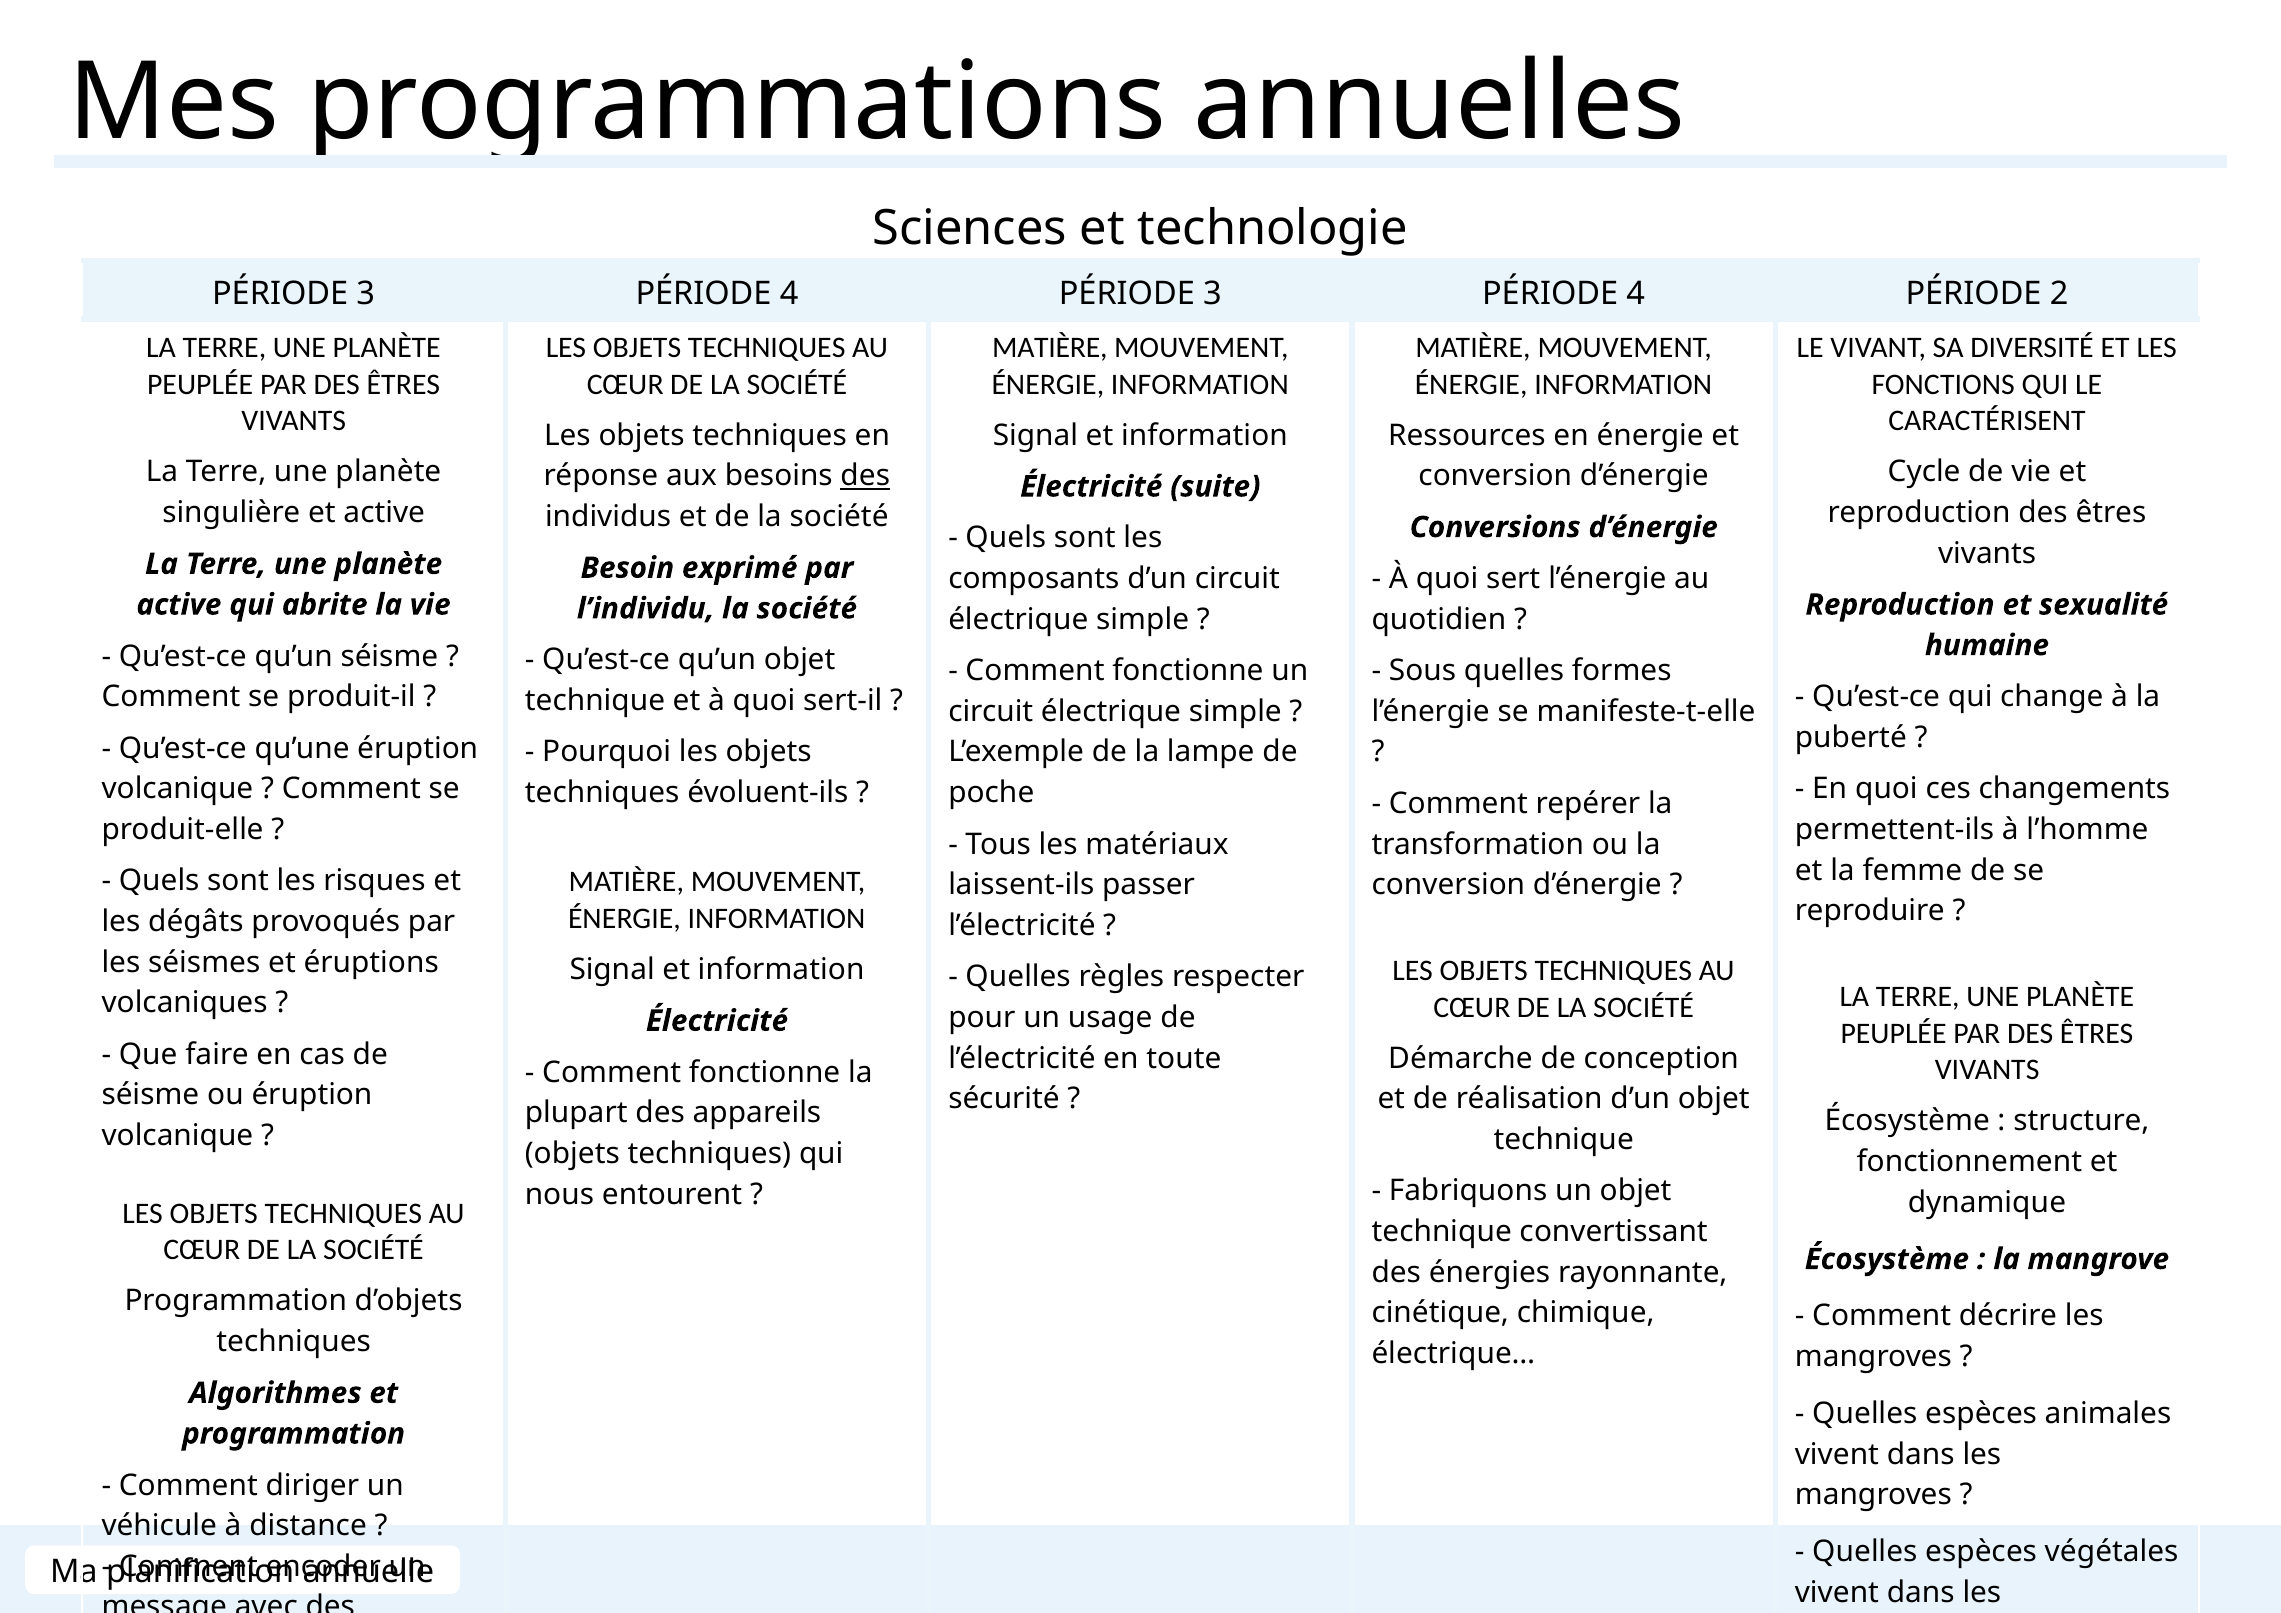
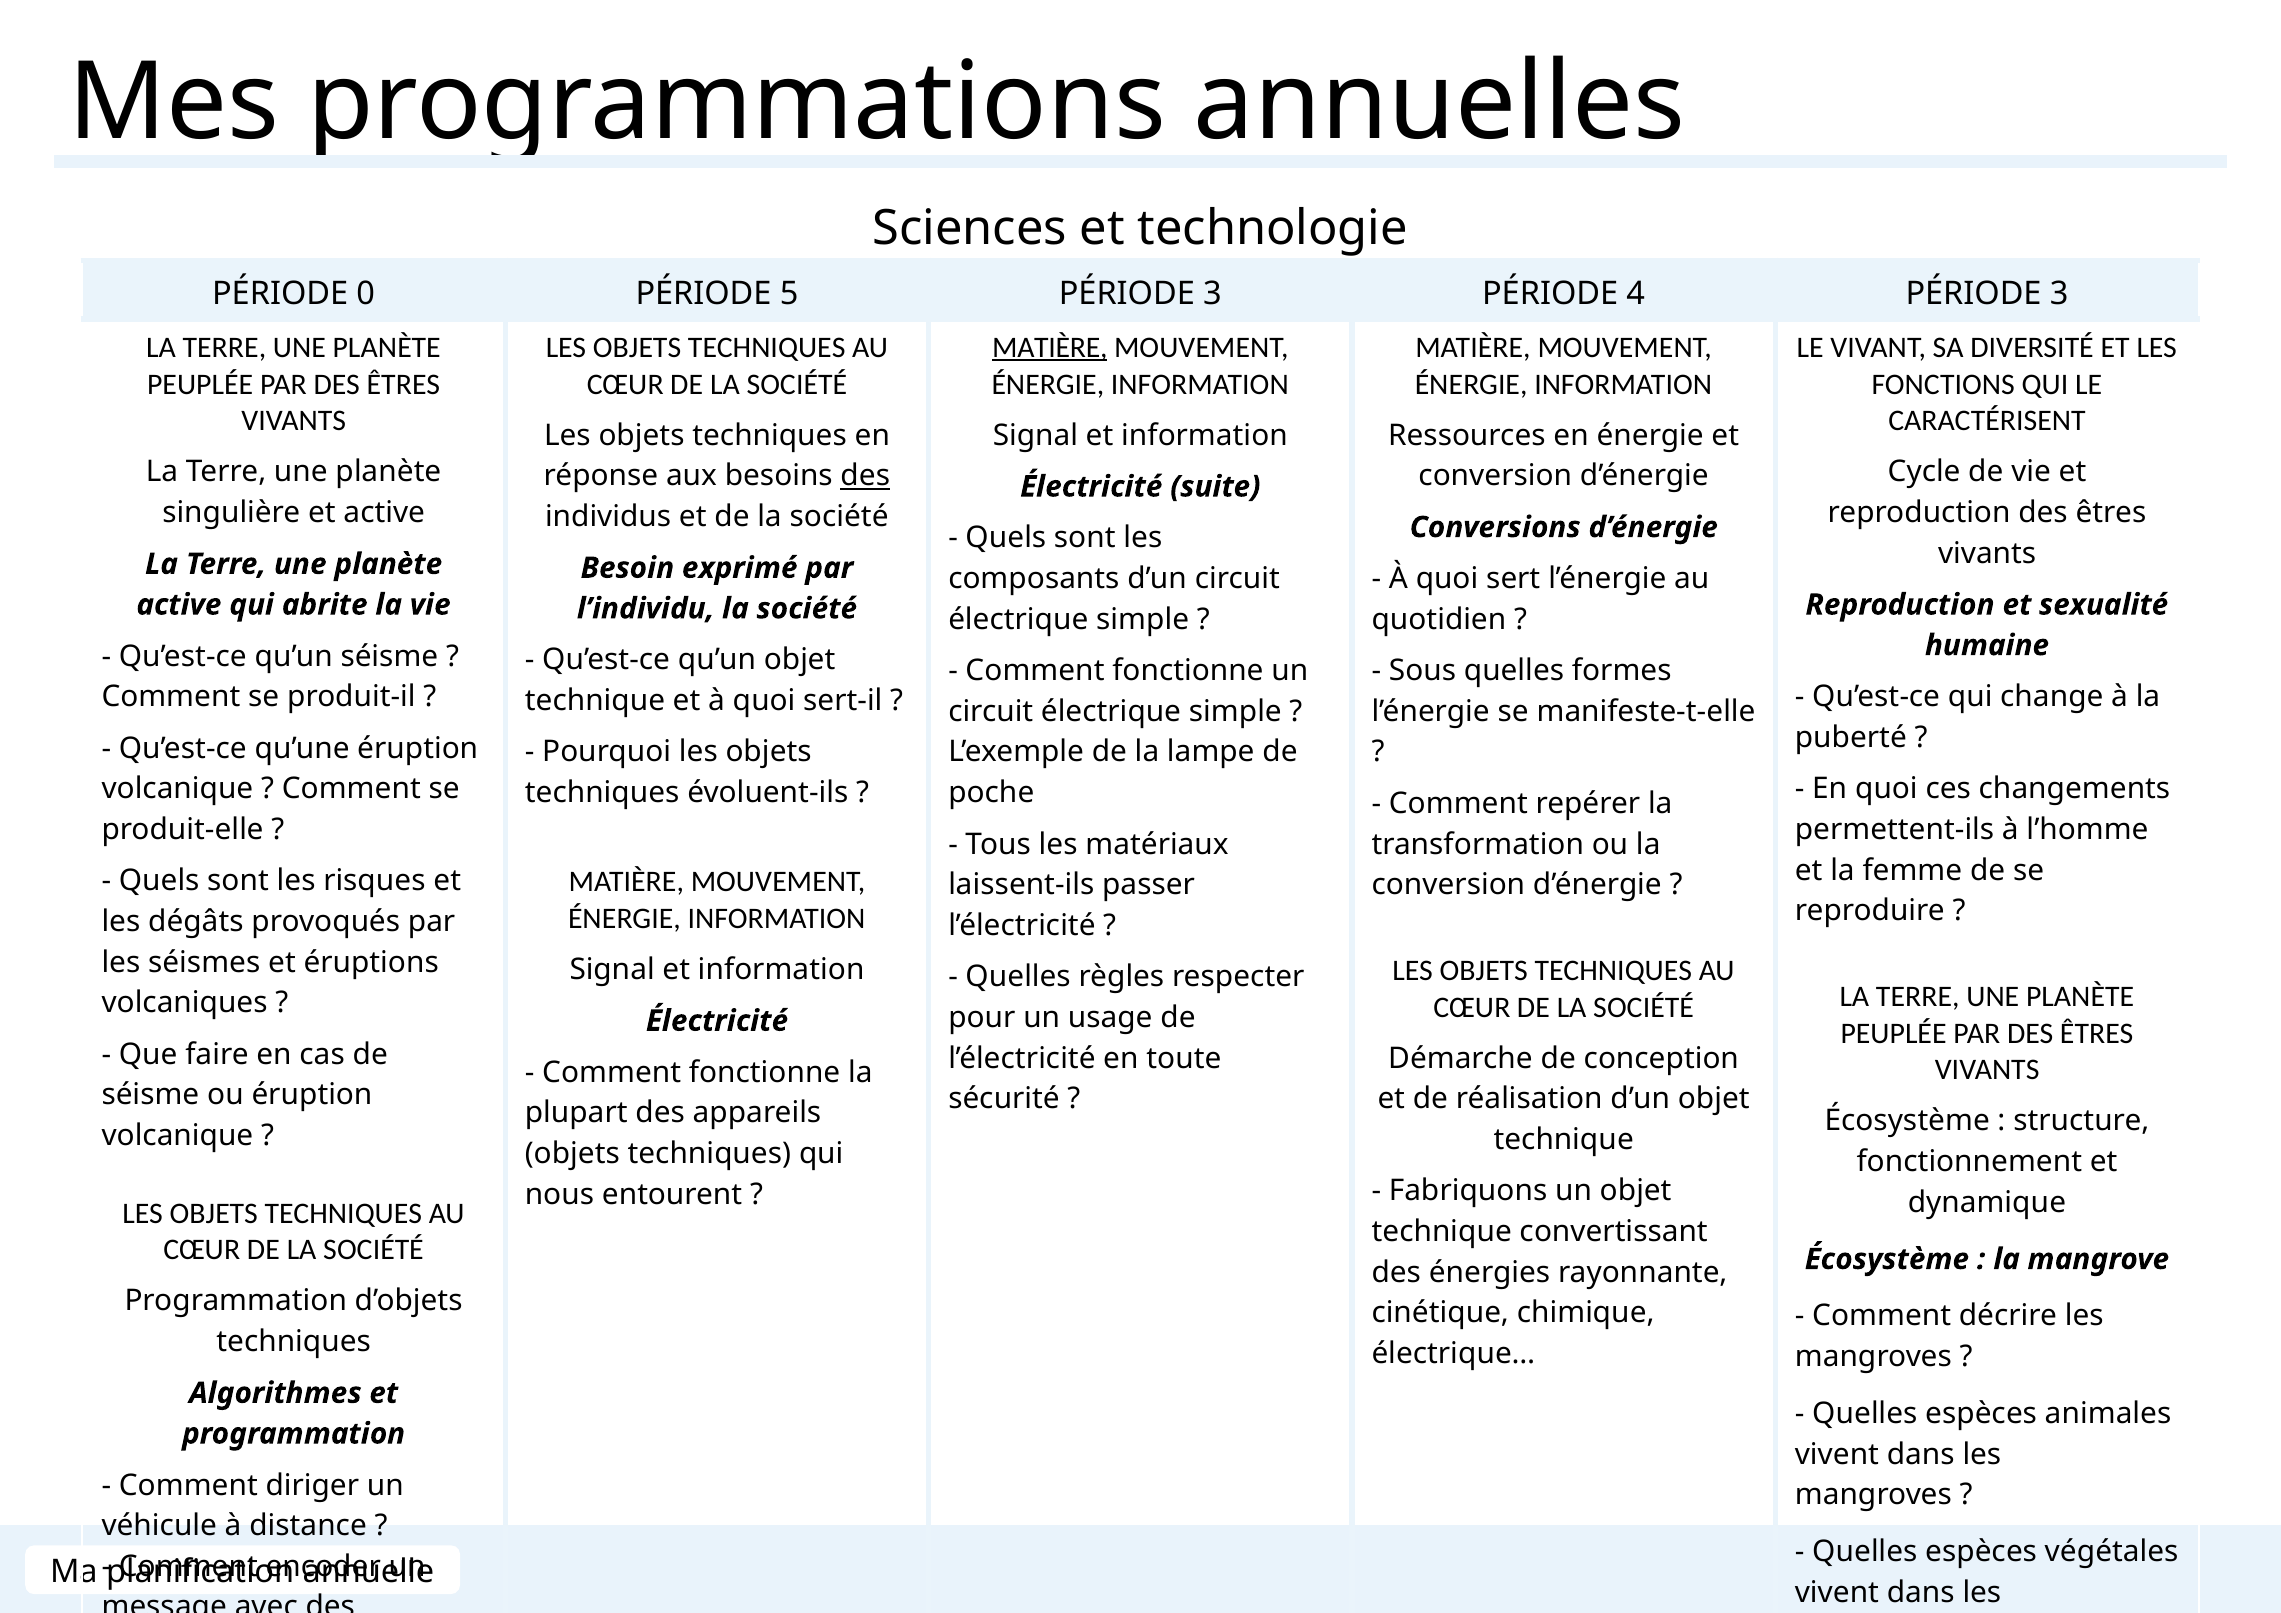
3 at (366, 294): 3 -> 0
4 at (789, 294): 4 -> 5
4 PÉRIODE 2: 2 -> 3
MATIÈRE at (1050, 348) underline: none -> present
